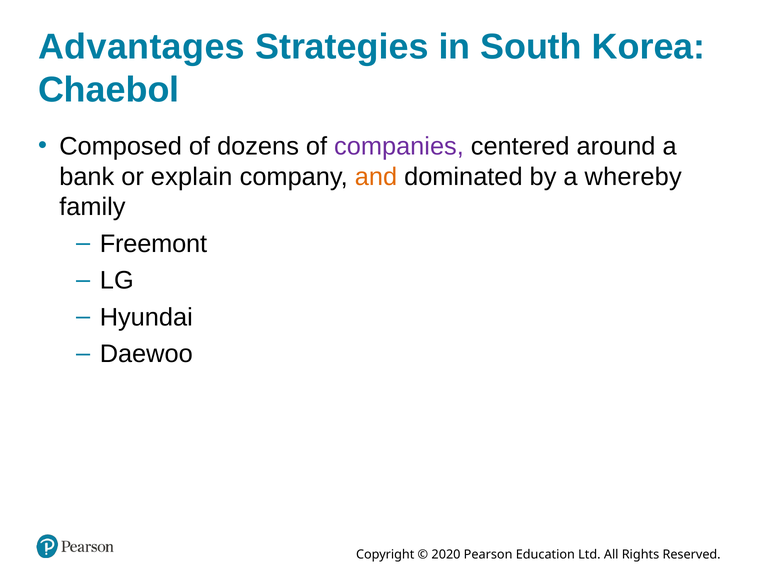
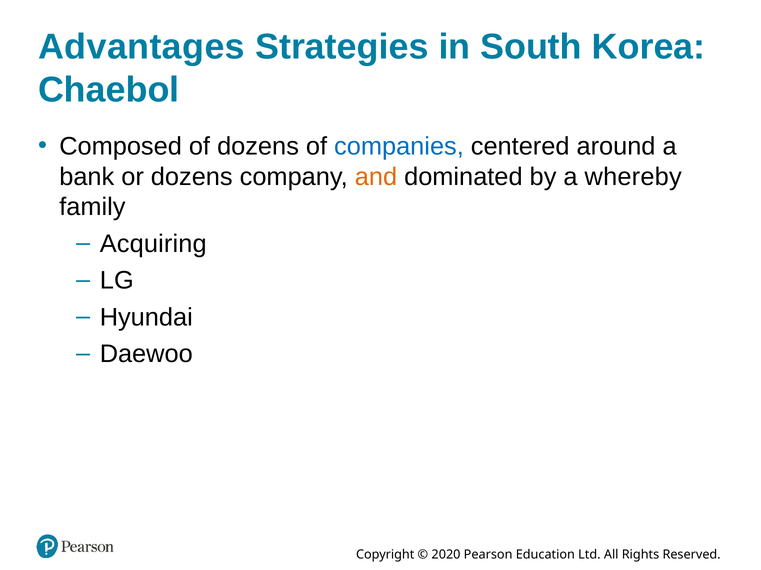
companies colour: purple -> blue
or explain: explain -> dozens
Freemont: Freemont -> Acquiring
